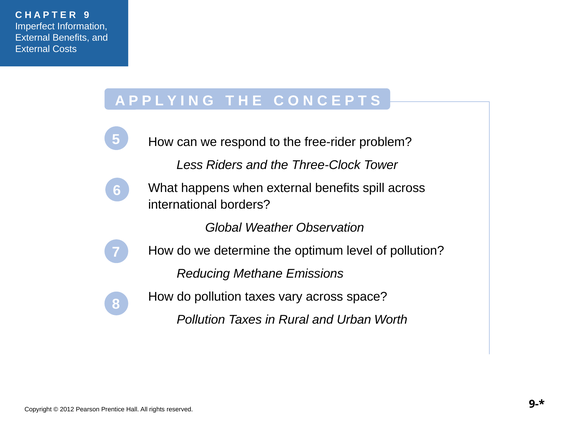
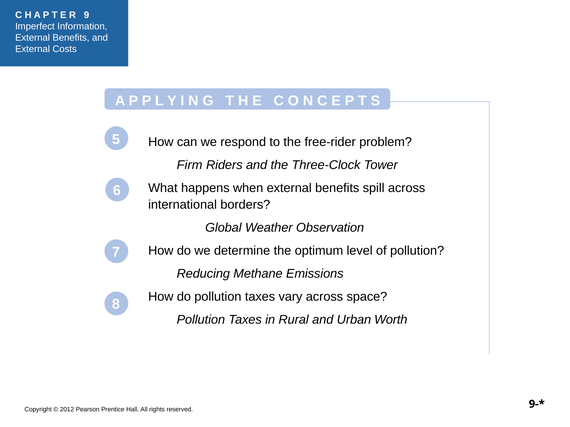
Less: Less -> Firm
